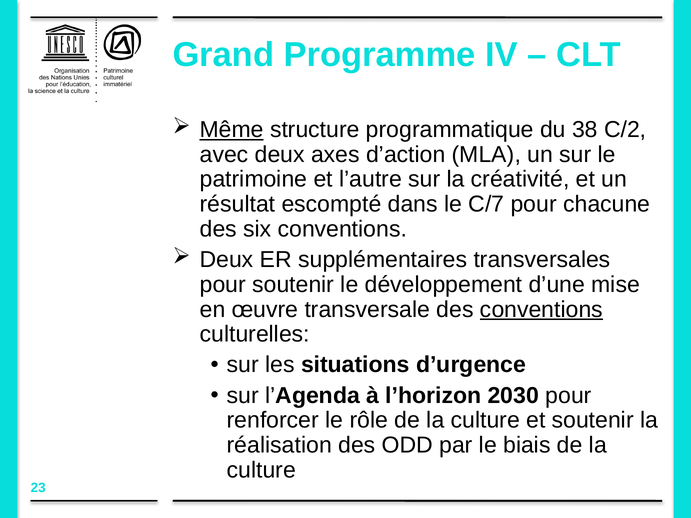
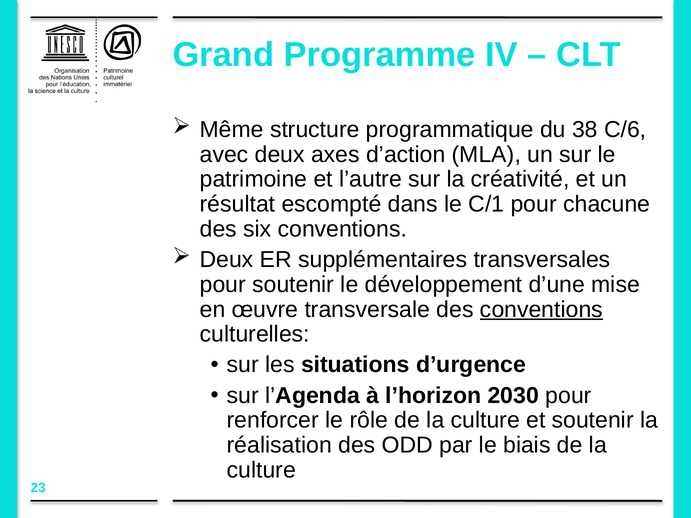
Même underline: present -> none
C/2: C/2 -> C/6
C/7: C/7 -> C/1
